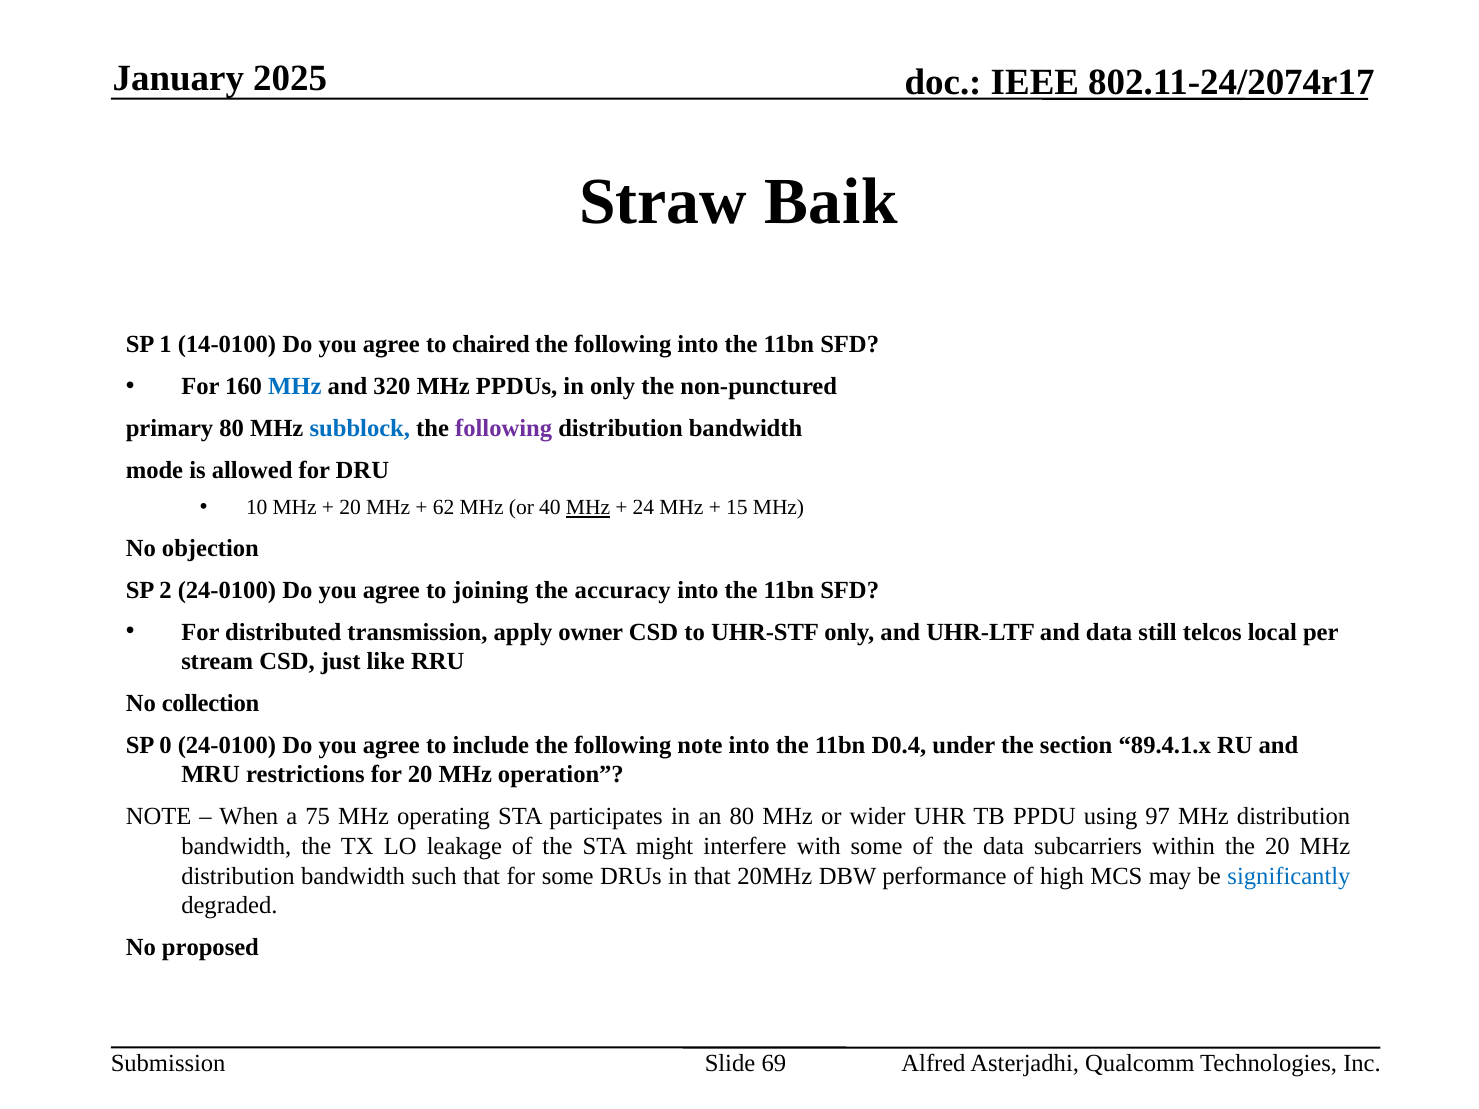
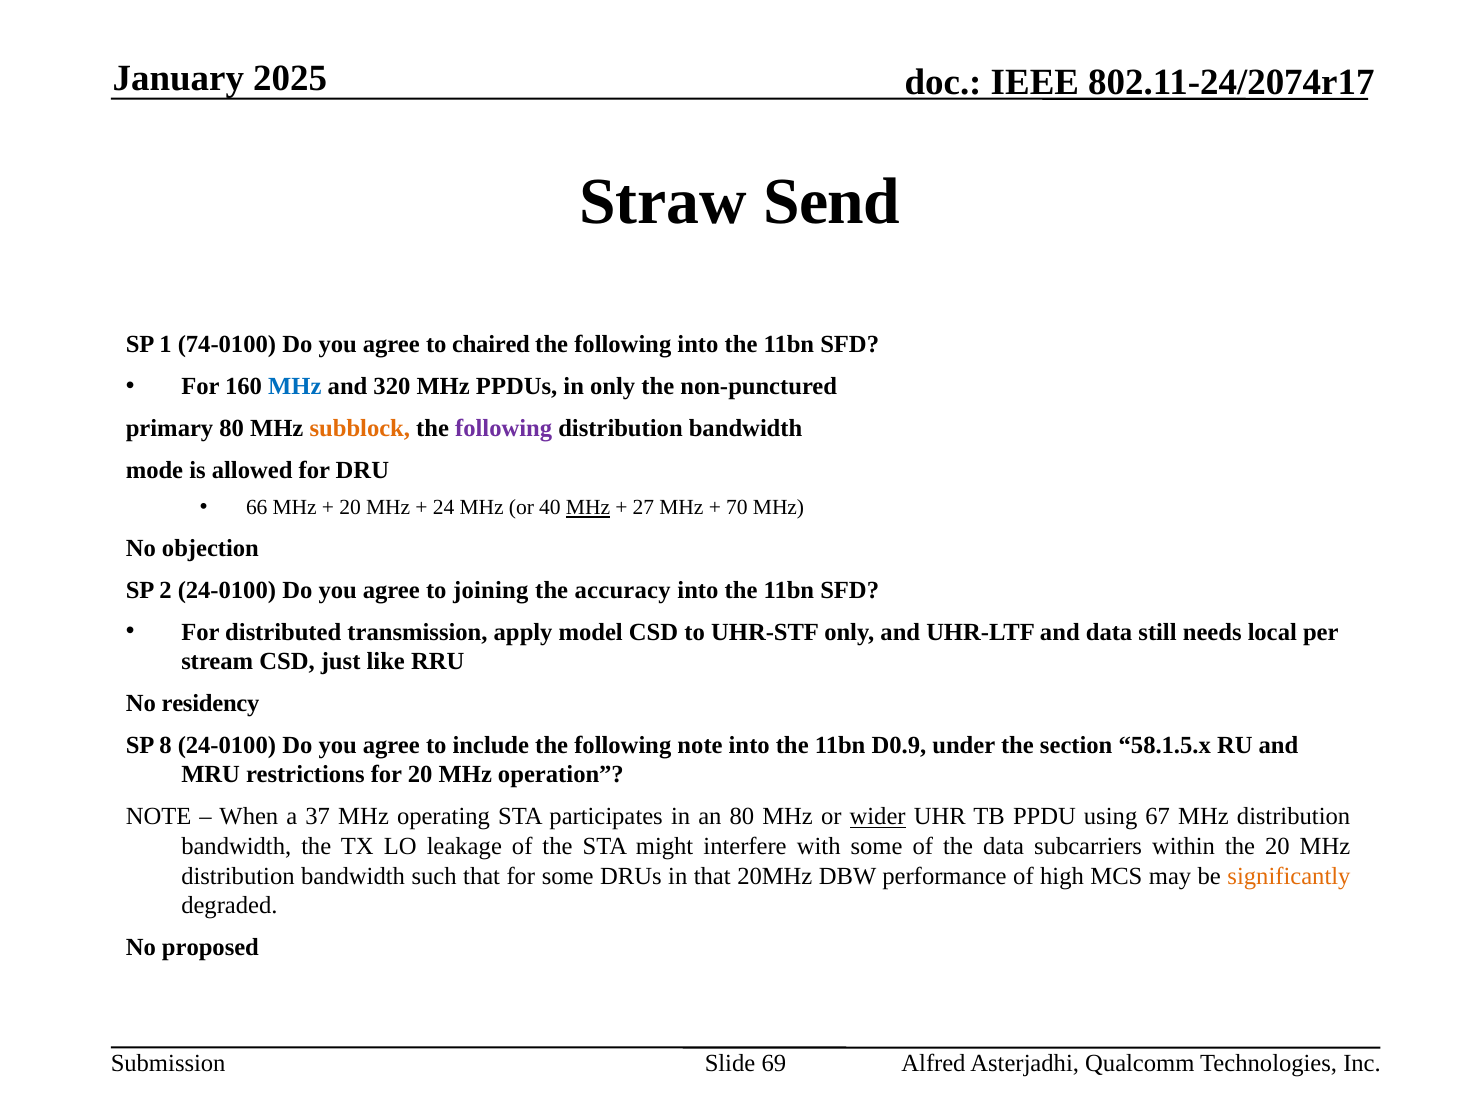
Baik: Baik -> Send
14-0100: 14-0100 -> 74-0100
subblock colour: blue -> orange
10: 10 -> 66
62: 62 -> 24
24: 24 -> 27
15: 15 -> 70
owner: owner -> model
telcos: telcos -> needs
collection: collection -> residency
0: 0 -> 8
D0.4: D0.4 -> D0.9
89.4.1.x: 89.4.1.x -> 58.1.5.x
75: 75 -> 37
wider underline: none -> present
97: 97 -> 67
significantly colour: blue -> orange
